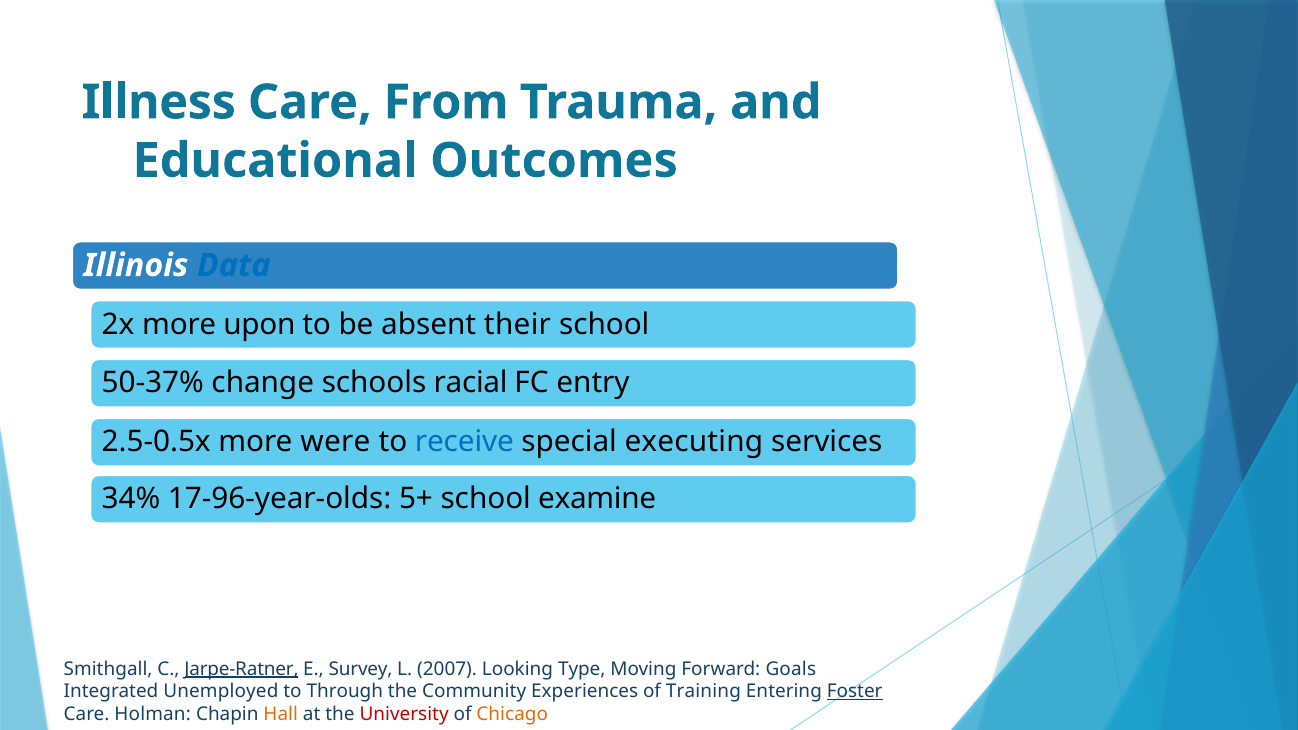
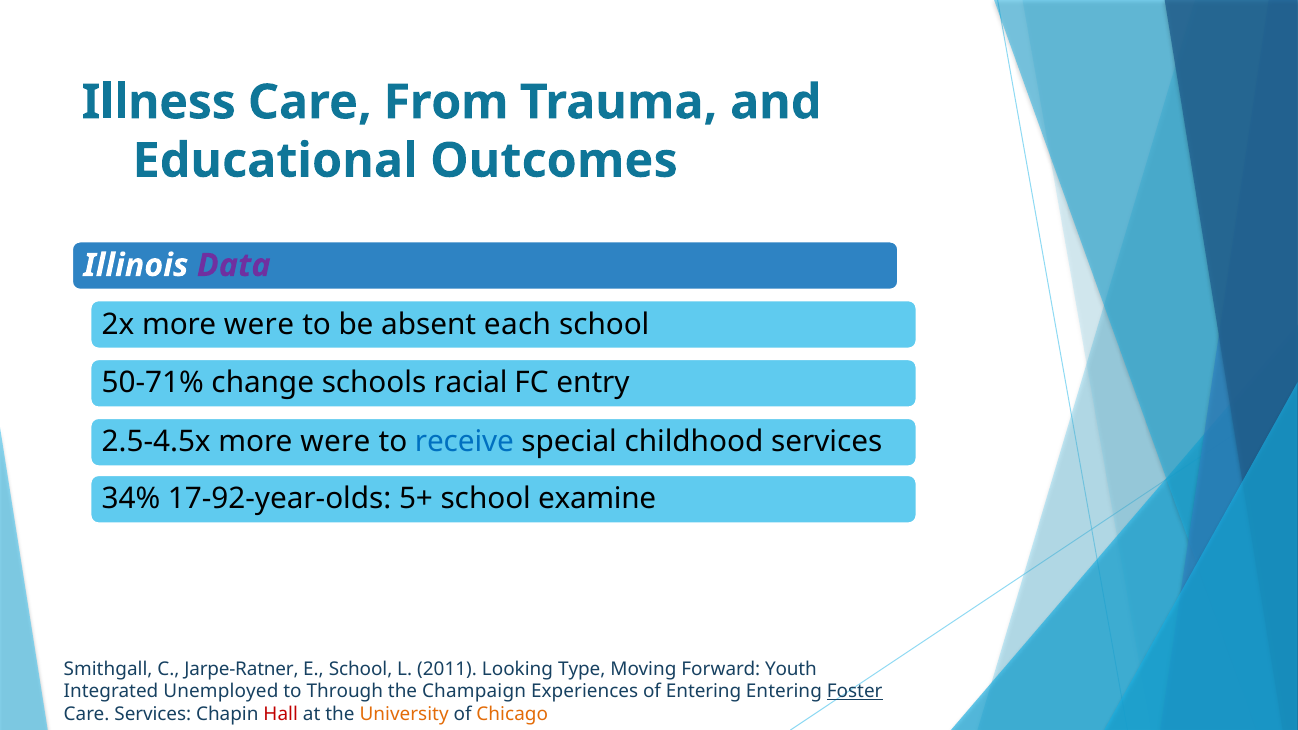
Data colour: blue -> purple
2x more upon: upon -> were
their: their -> each
50-37%: 50-37% -> 50-71%
2.5-0.5x: 2.5-0.5x -> 2.5-4.5x
executing: executing -> childhood
17-96-year-olds: 17-96-year-olds -> 17-92-year-olds
Jarpe-Ratner underline: present -> none
E Survey: Survey -> School
2007: 2007 -> 2011
Goals: Goals -> Youth
Community: Community -> Champaign
of Training: Training -> Entering
Care Holman: Holman -> Services
Hall colour: orange -> red
University colour: red -> orange
